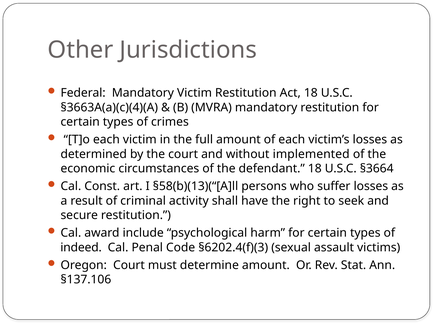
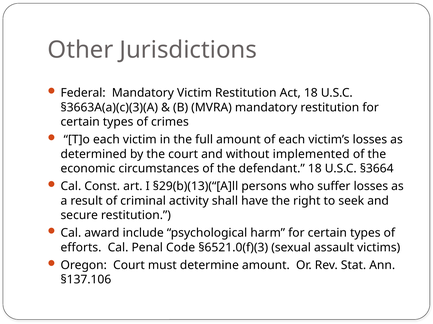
§3663A(a)(c)(4)(A: §3663A(a)(c)(4)(A -> §3663A(a)(c)(3)(A
§58(b)(13)(“[A]ll: §58(b)(13)(“[A]ll -> §29(b)(13)(“[A]ll
indeed: indeed -> efforts
§6202.4(f)(3: §6202.4(f)(3 -> §6521.0(f)(3
